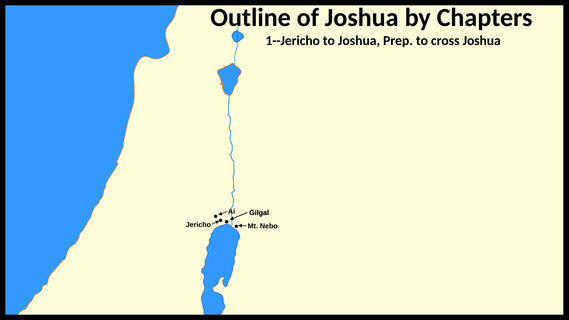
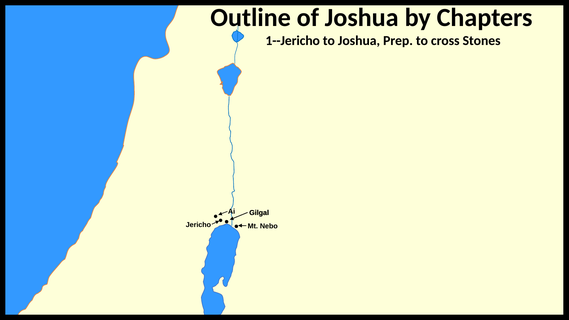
cross Joshua: Joshua -> Stones
